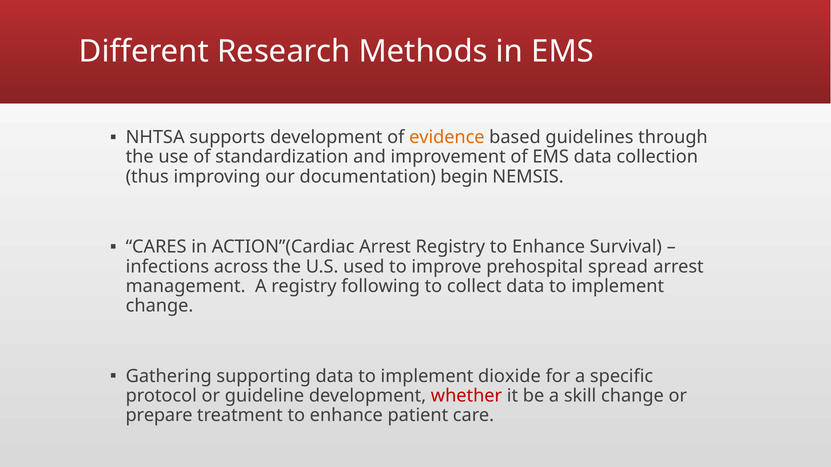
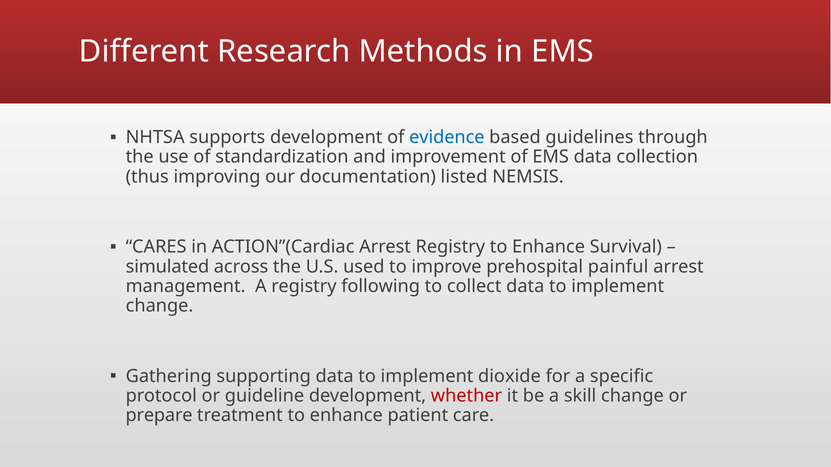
evidence colour: orange -> blue
begin: begin -> listed
infections: infections -> simulated
spread: spread -> painful
